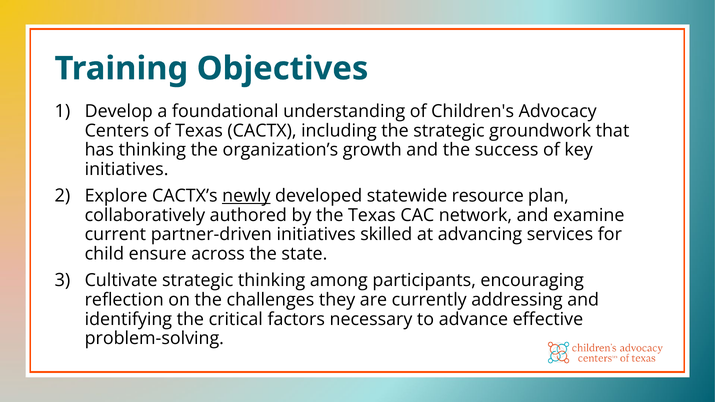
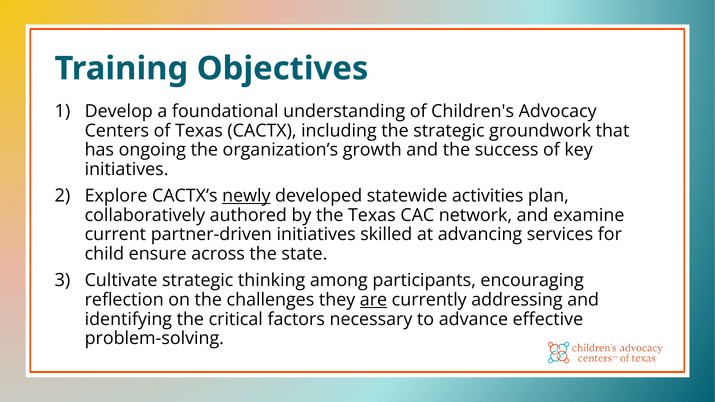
has thinking: thinking -> ongoing
resource: resource -> activities
are underline: none -> present
